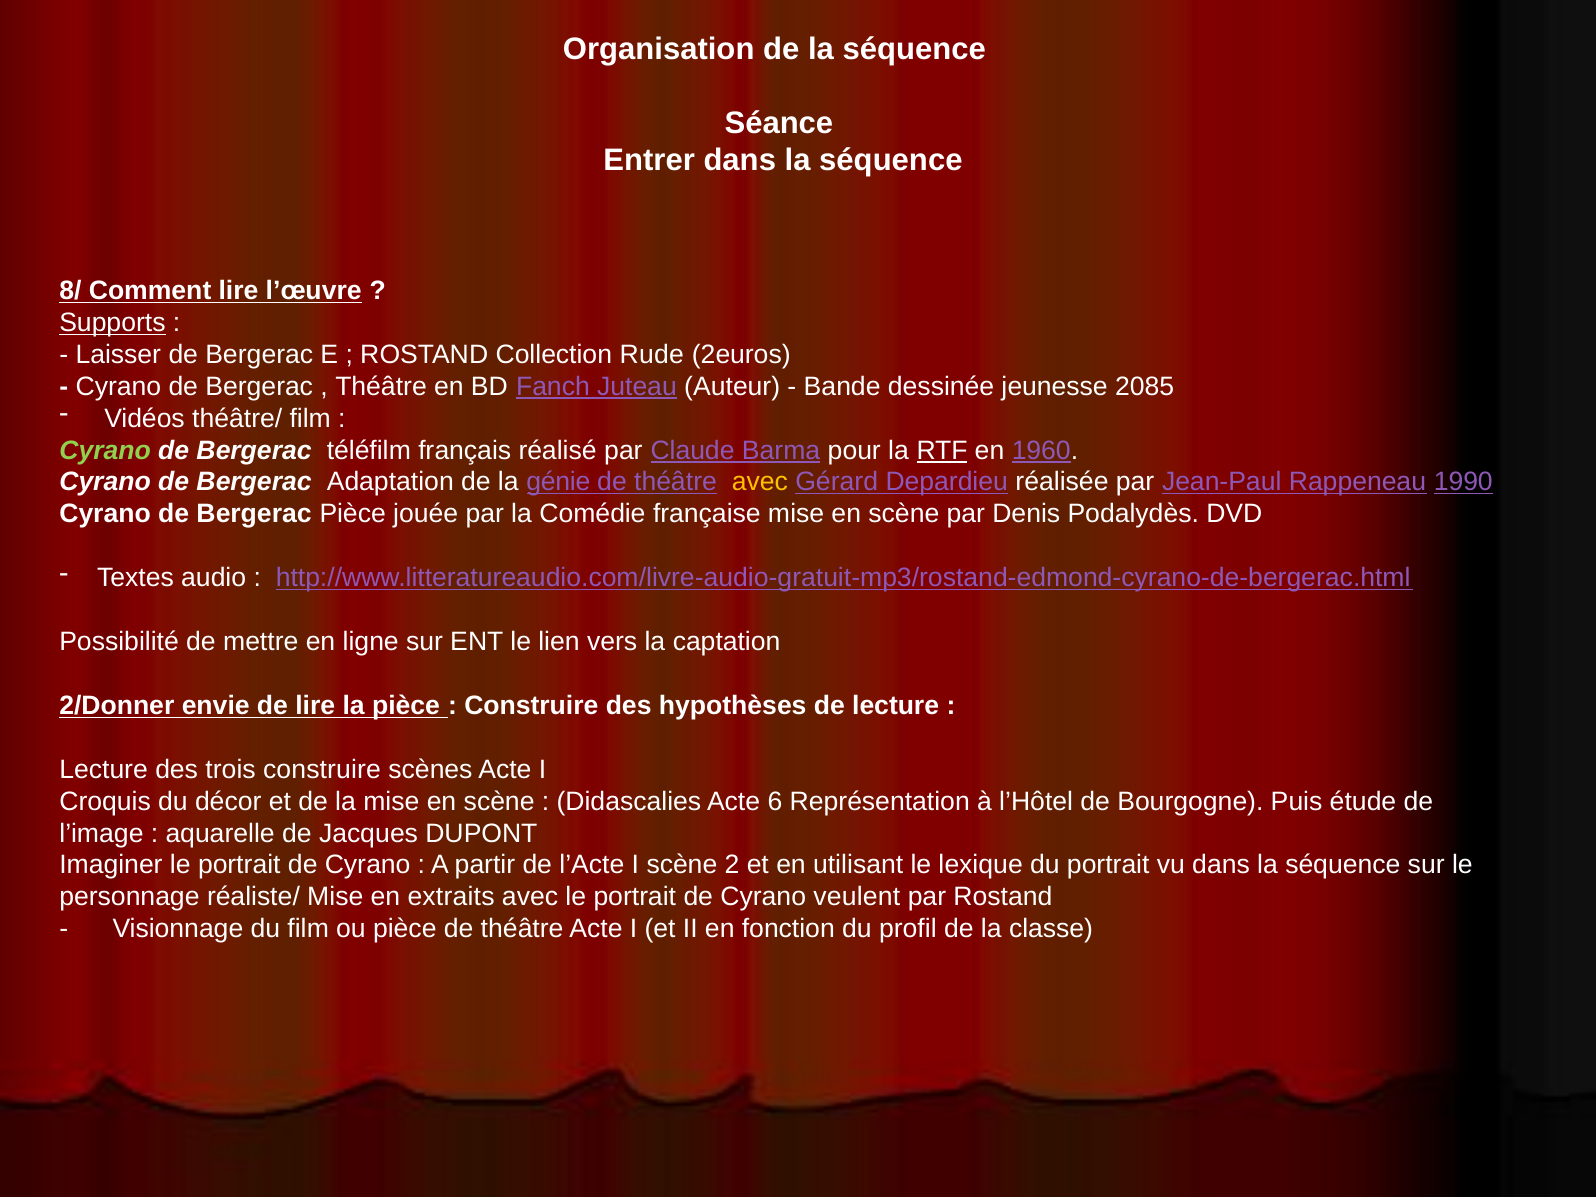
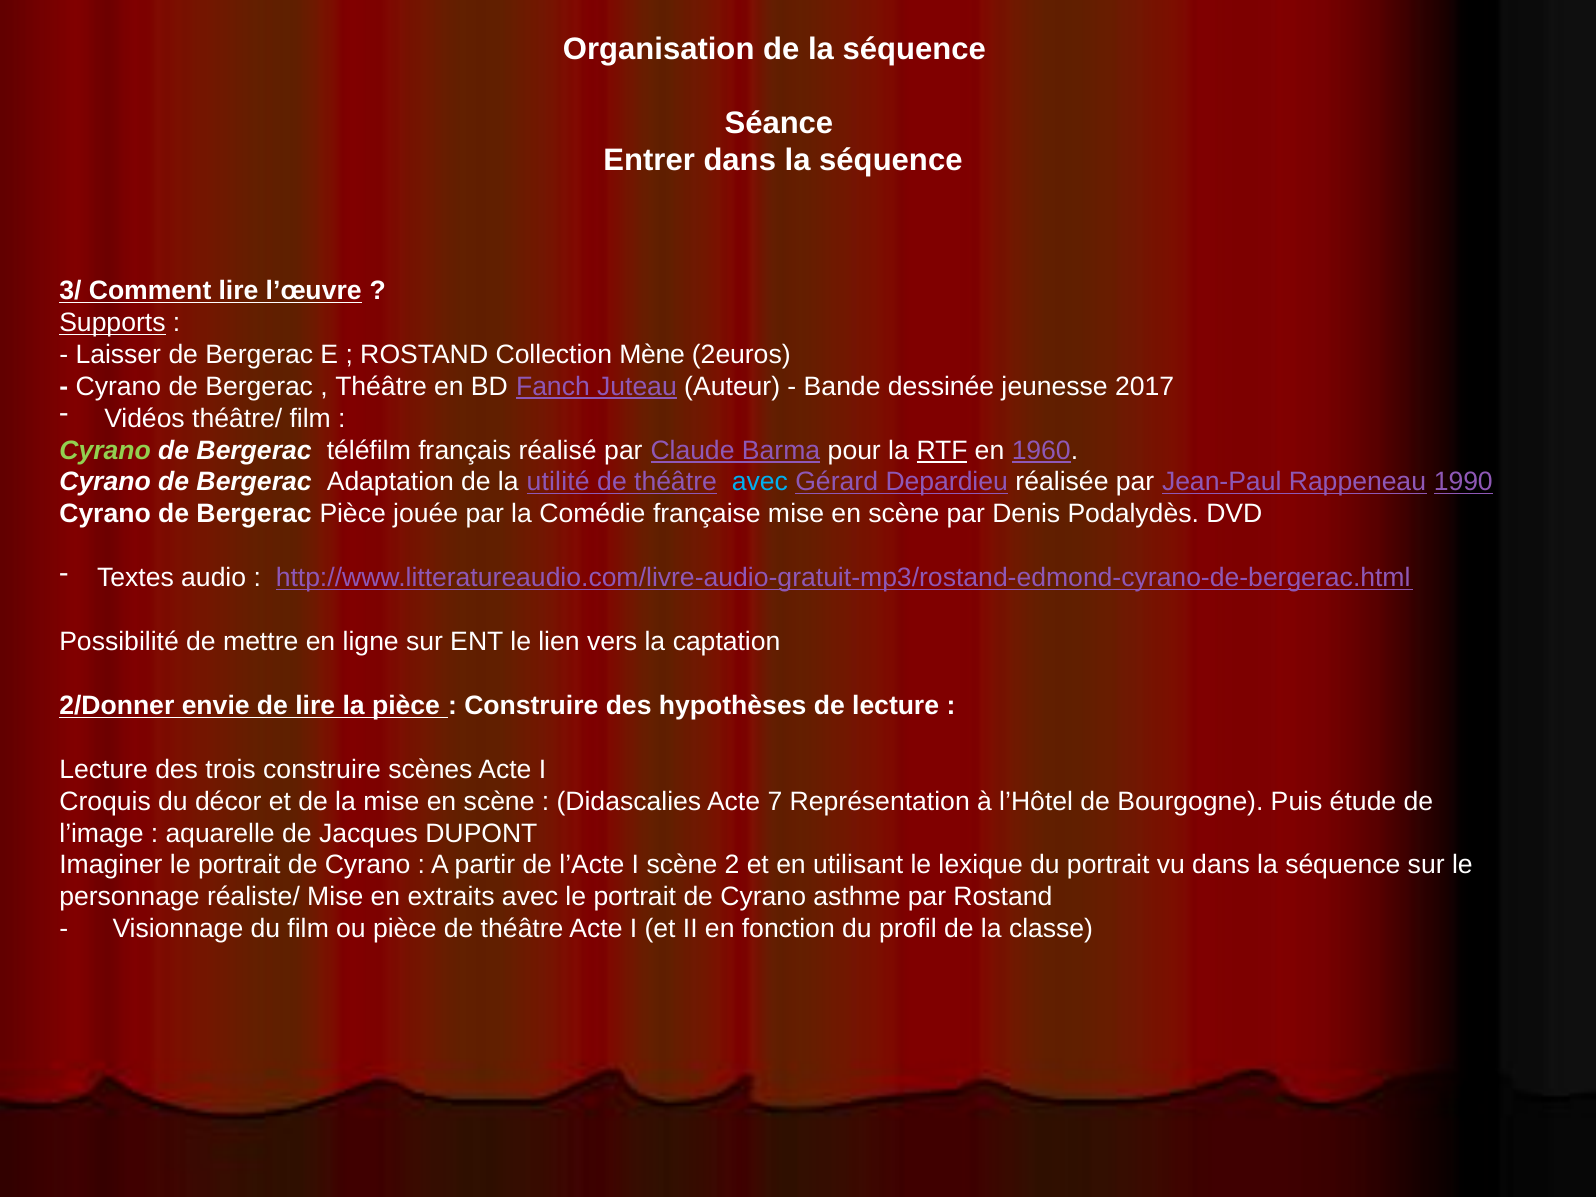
8/: 8/ -> 3/
Rude: Rude -> Mène
2085: 2085 -> 2017
génie: génie -> utilité
avec at (760, 482) colour: yellow -> light blue
6: 6 -> 7
veulent: veulent -> asthme
